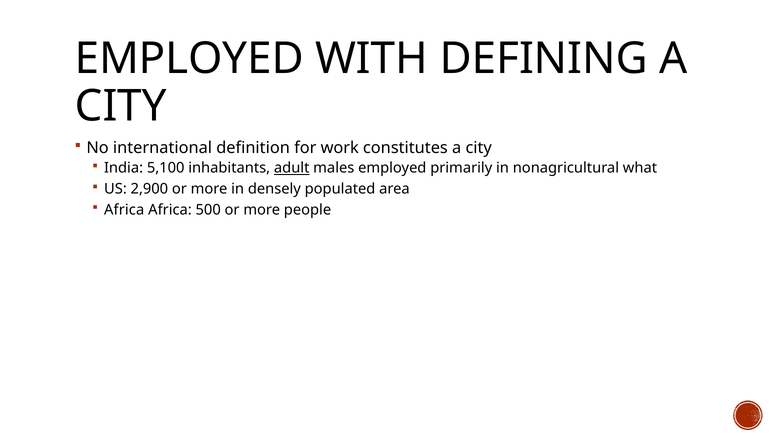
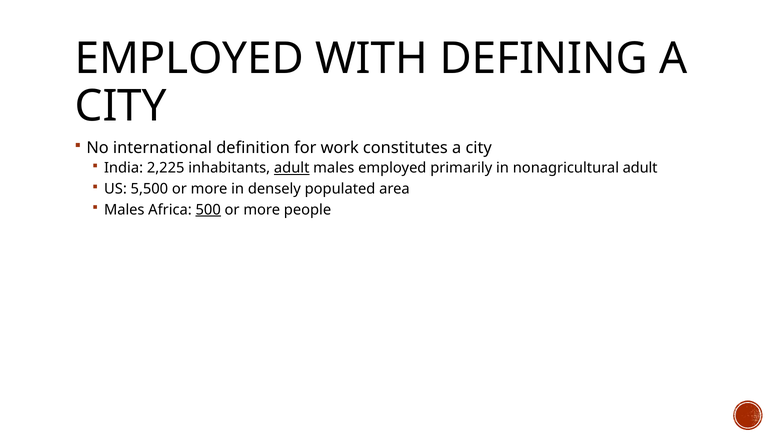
5,100: 5,100 -> 2,225
nonagricultural what: what -> adult
2,900: 2,900 -> 5,500
Africa at (124, 210): Africa -> Males
500 underline: none -> present
